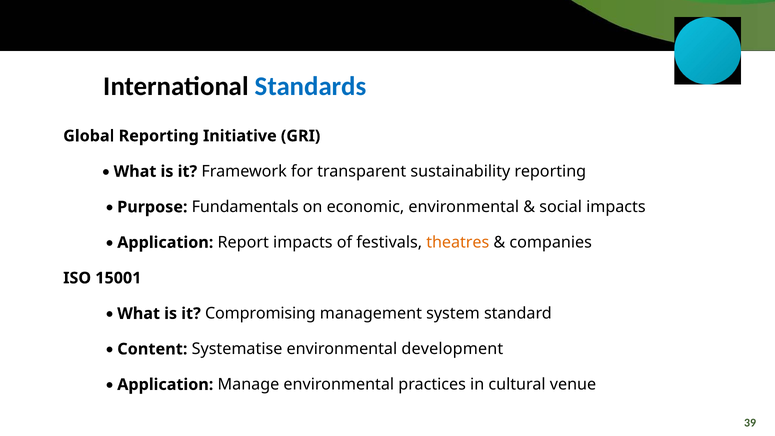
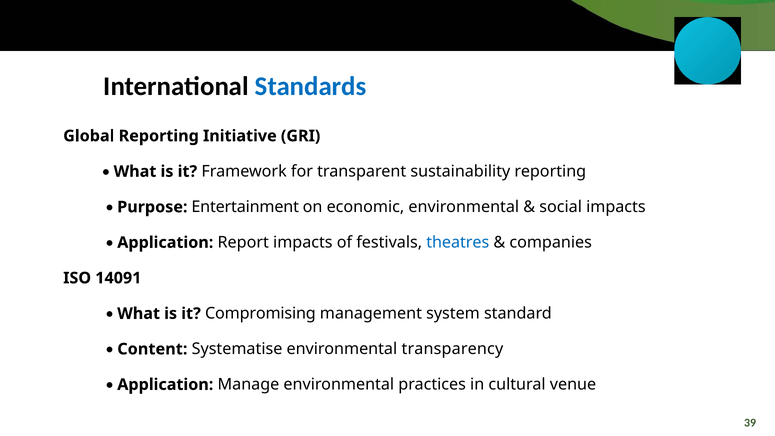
Fundamentals: Fundamentals -> Entertainment
theatres colour: orange -> blue
15001: 15001 -> 14091
development: development -> transparency
